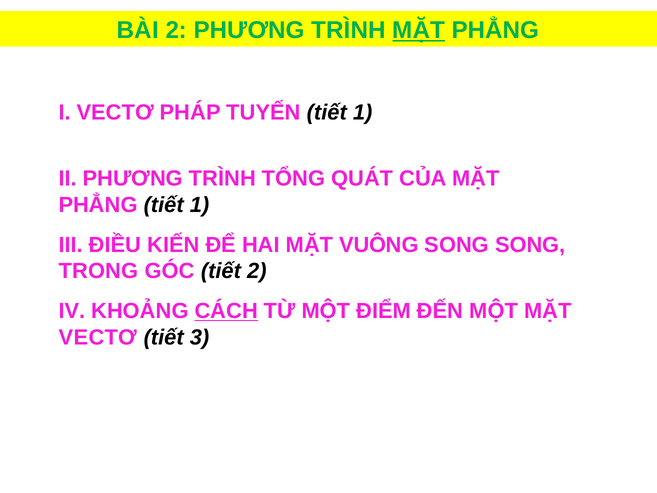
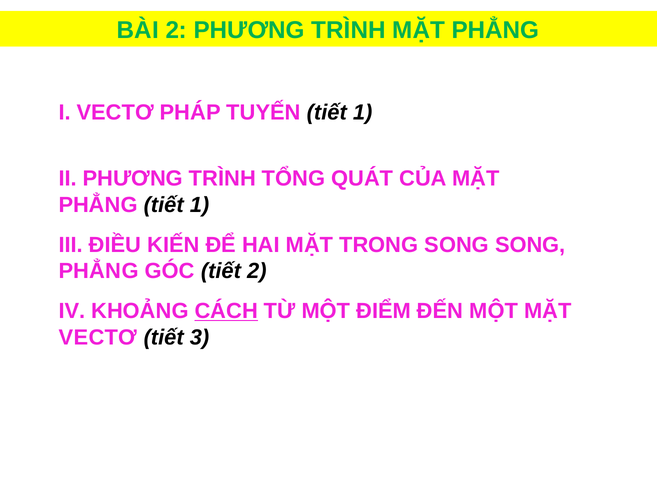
MẶT at (419, 30) underline: present -> none
VUÔNG: VUÔNG -> TRONG
TRONG at (99, 271): TRONG -> PHẲNG
